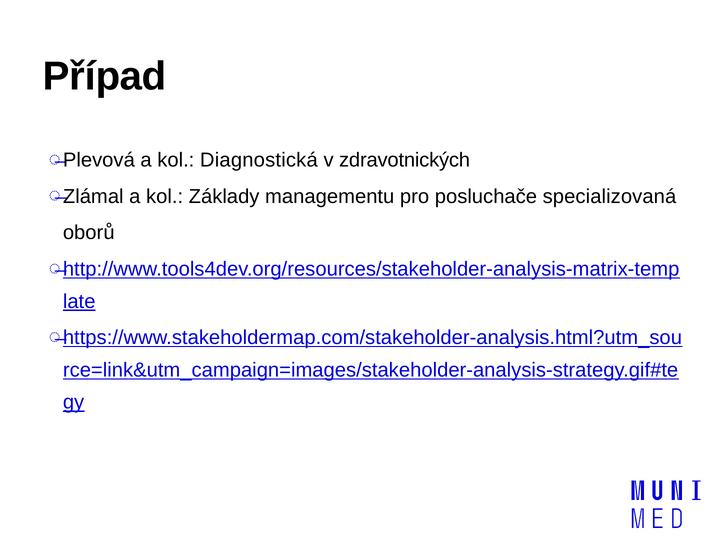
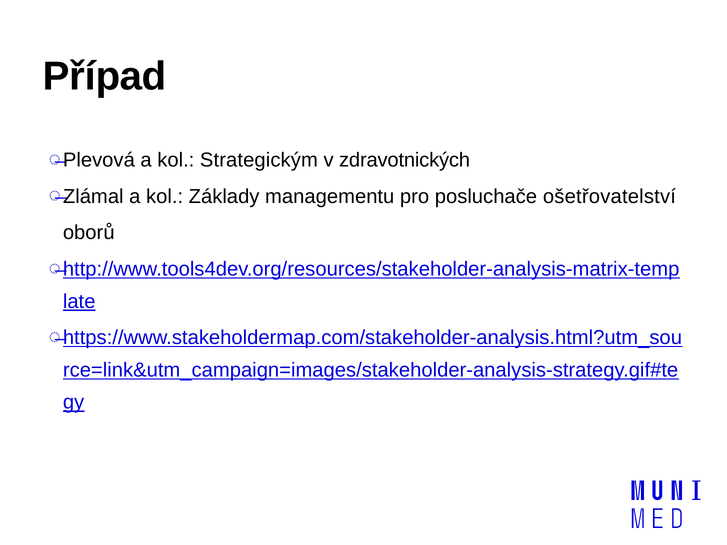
Diagnostická: Diagnostická -> Strategickým
specializovaná: specializovaná -> ošetřovatelství
